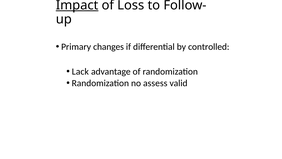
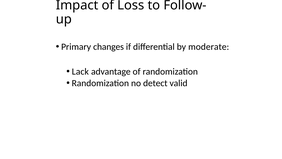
Impact underline: present -> none
controlled: controlled -> moderate
assess: assess -> detect
